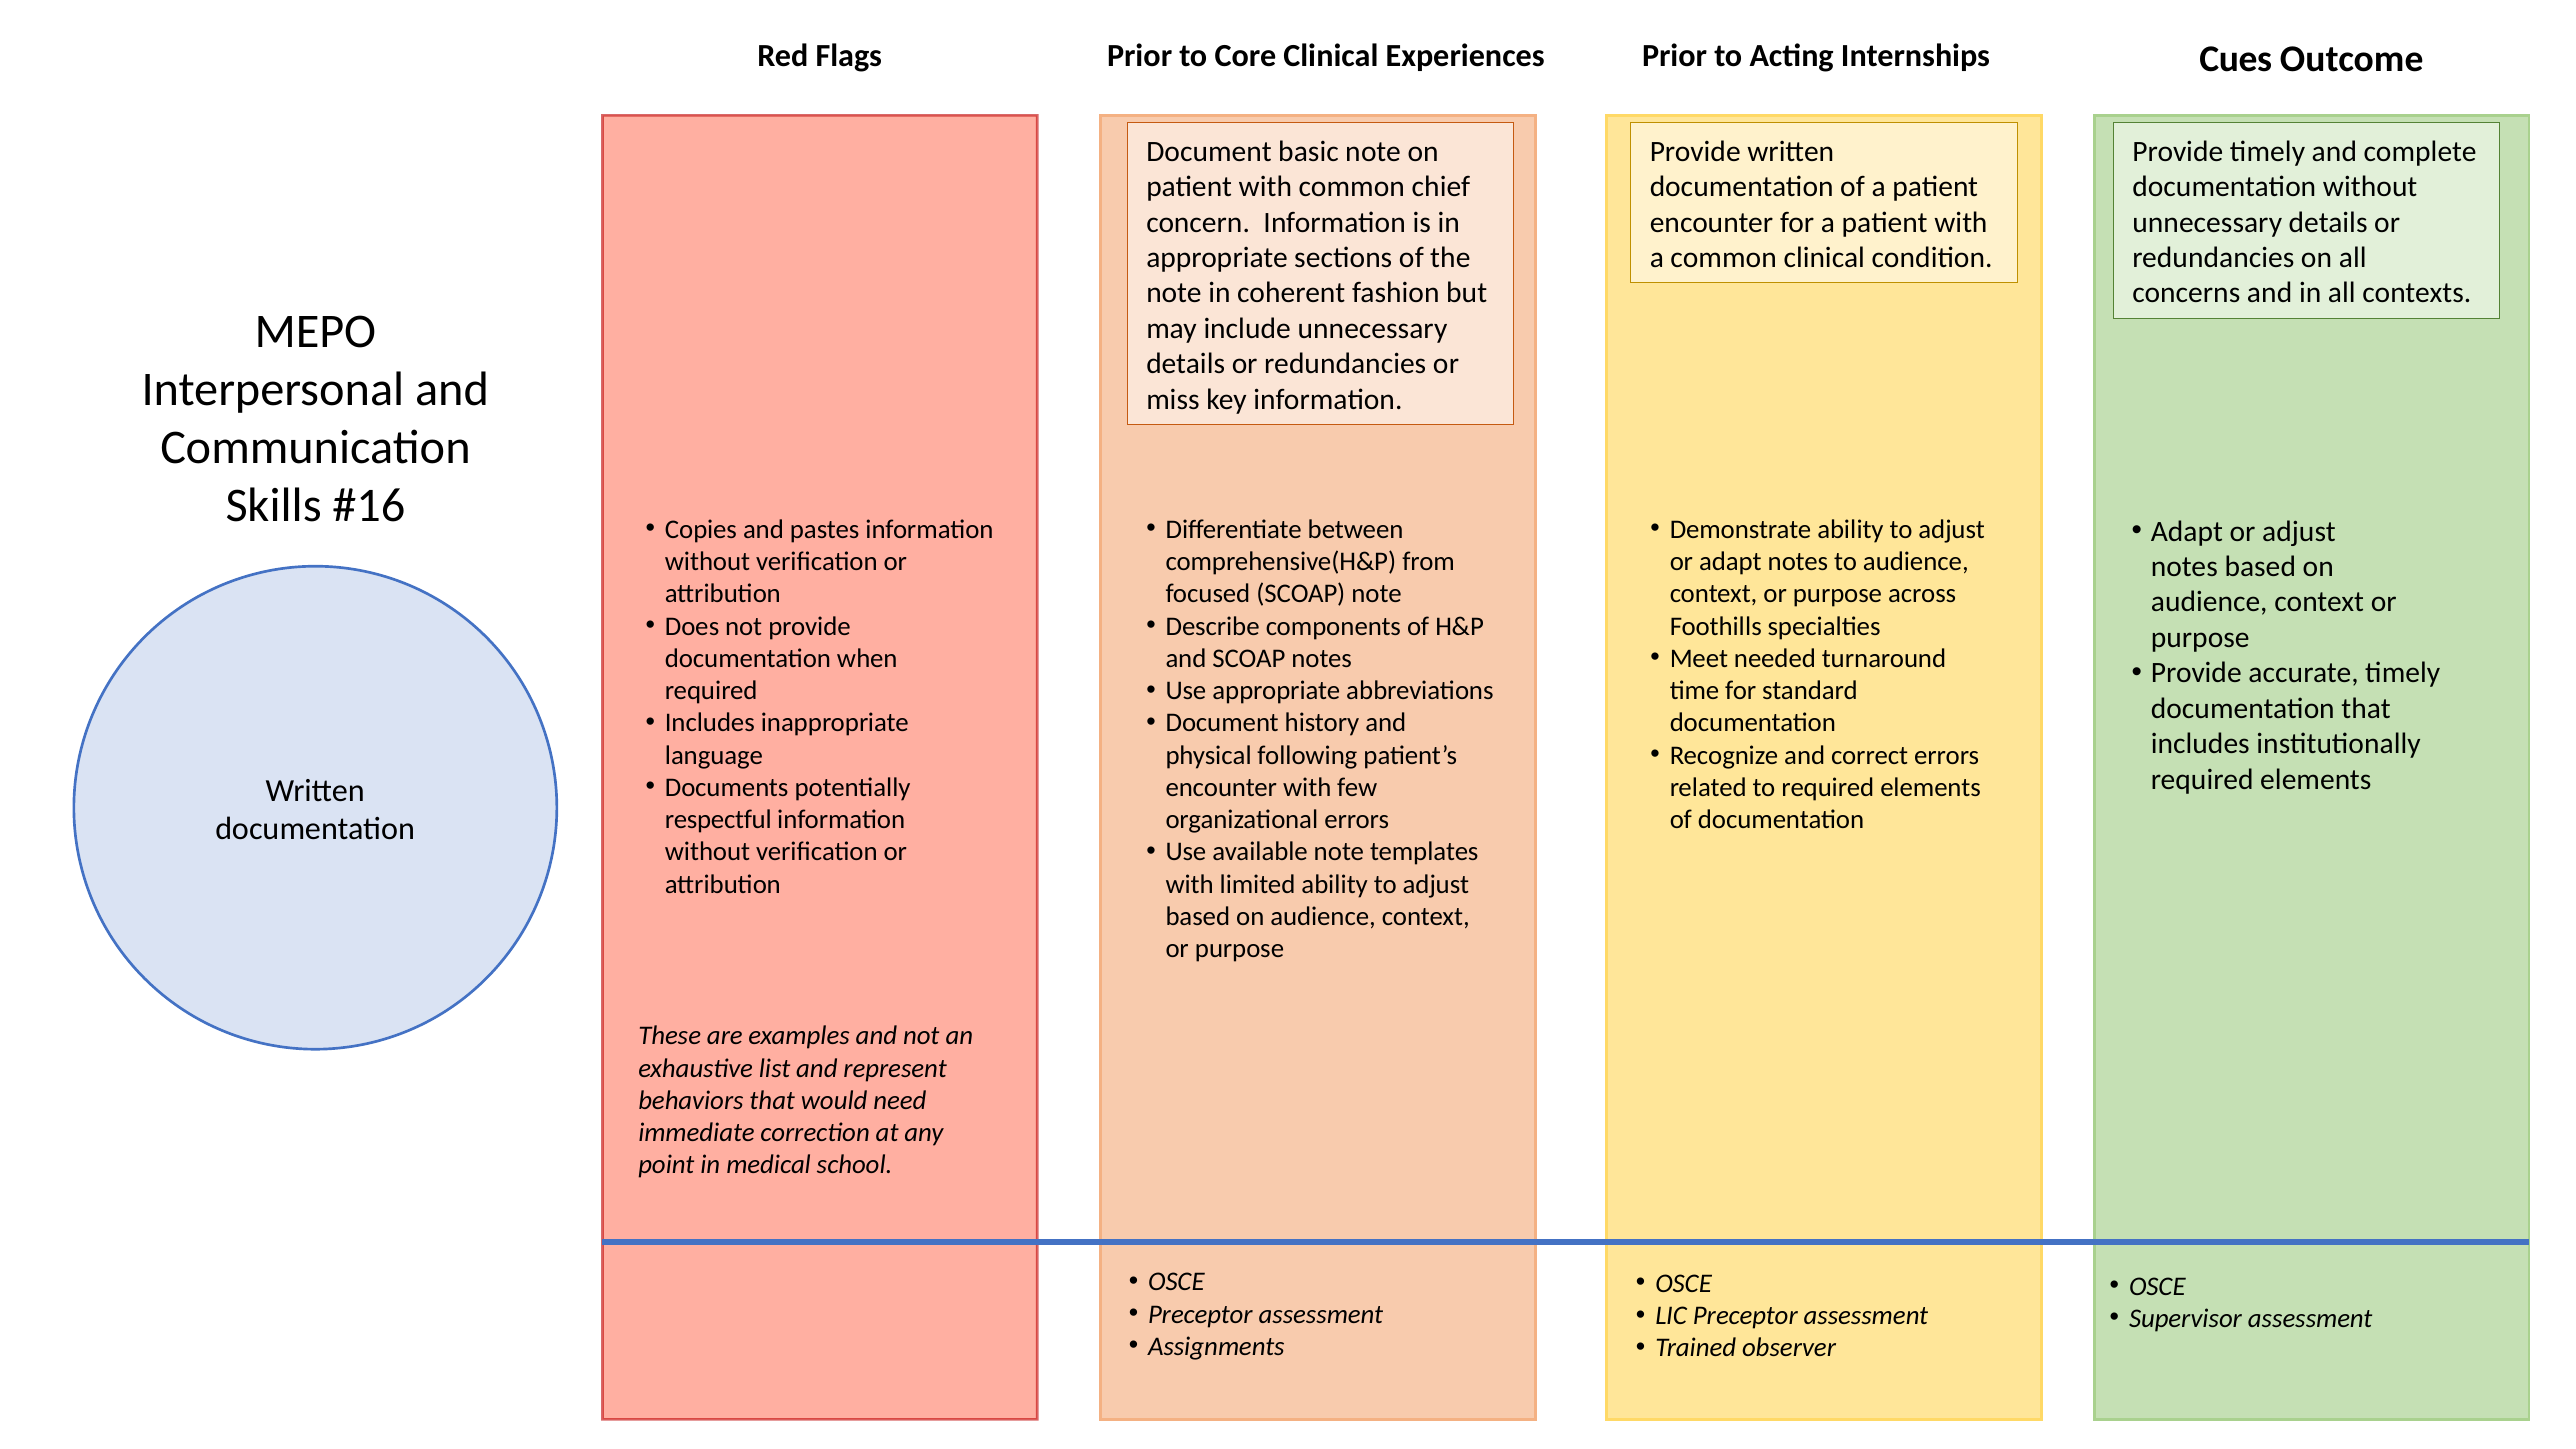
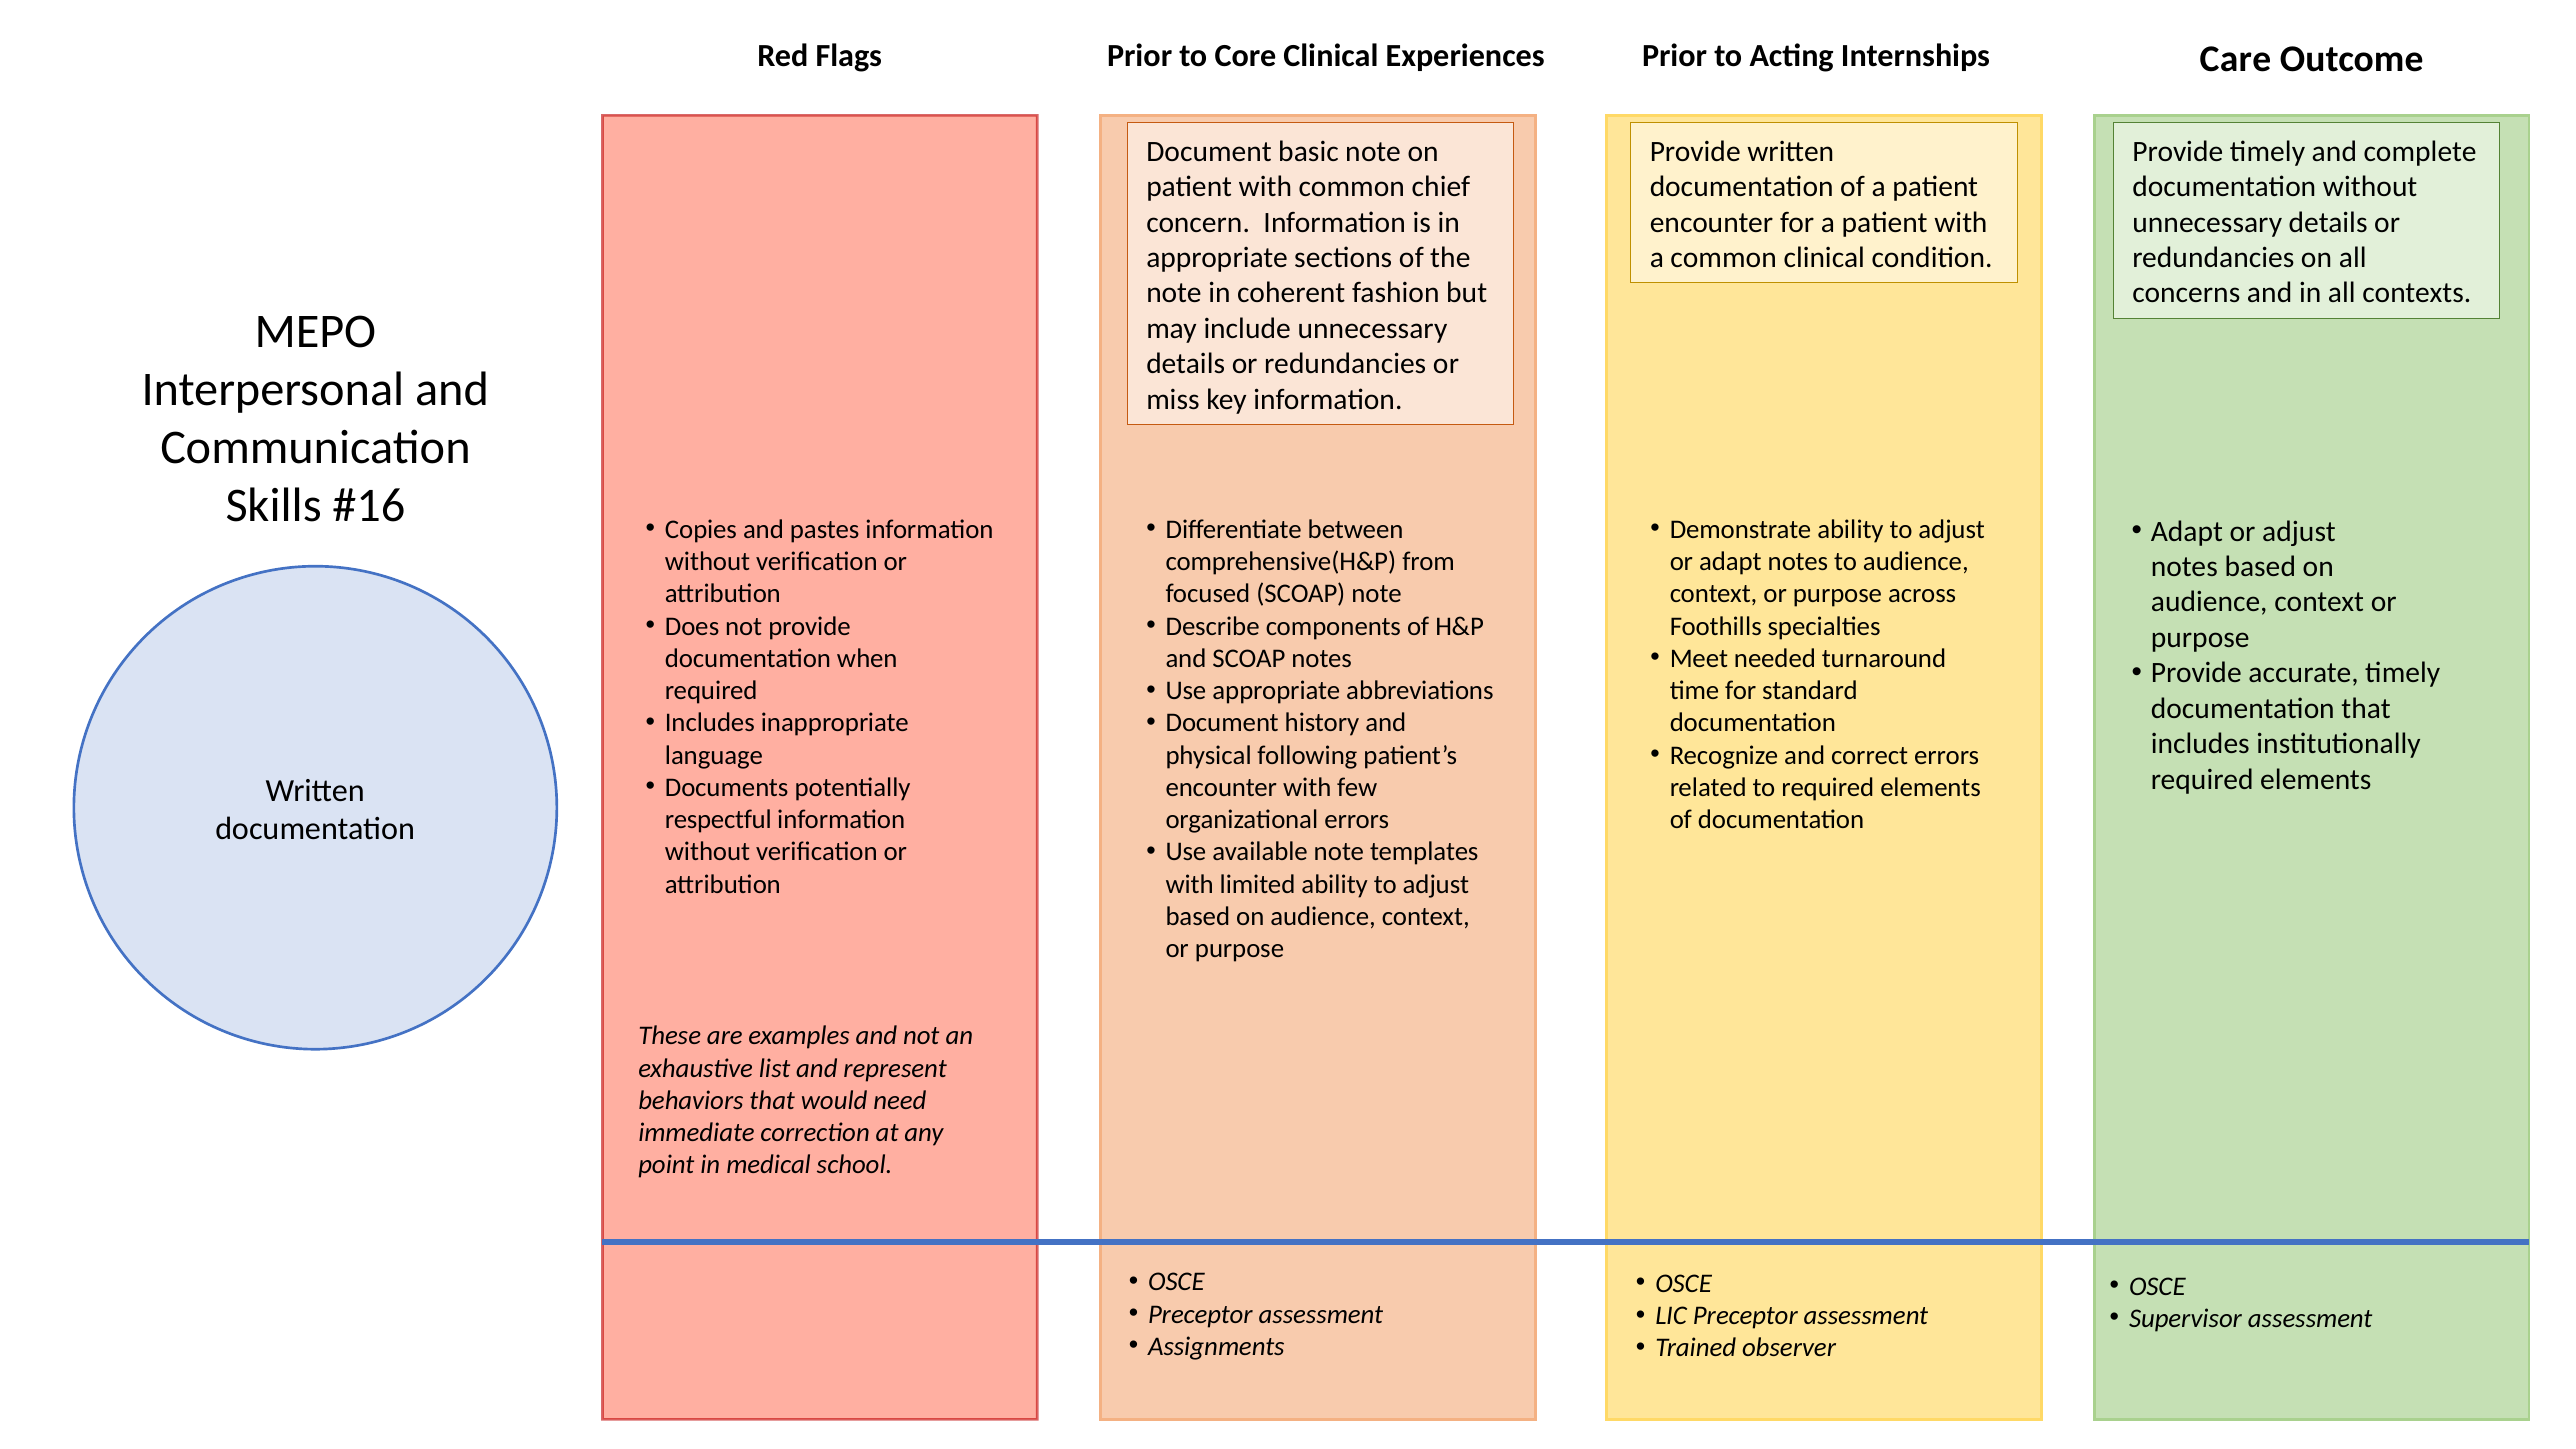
Cues: Cues -> Care
